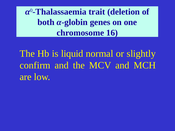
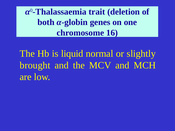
confirm: confirm -> brought
